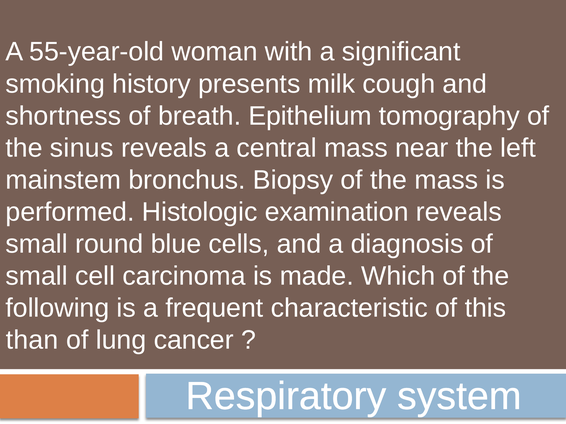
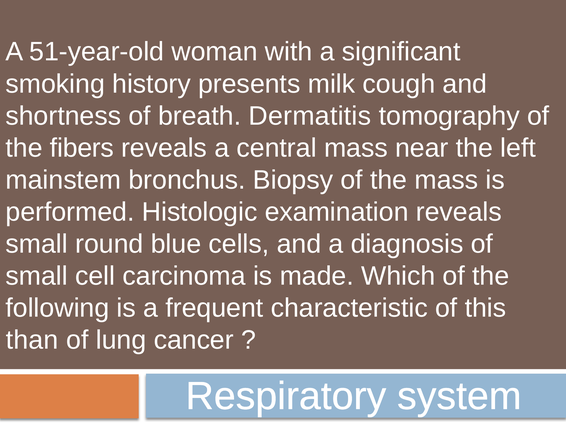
55-year-old: 55-year-old -> 51-year-old
Epithelium: Epithelium -> Dermatitis
sinus: sinus -> fibers
